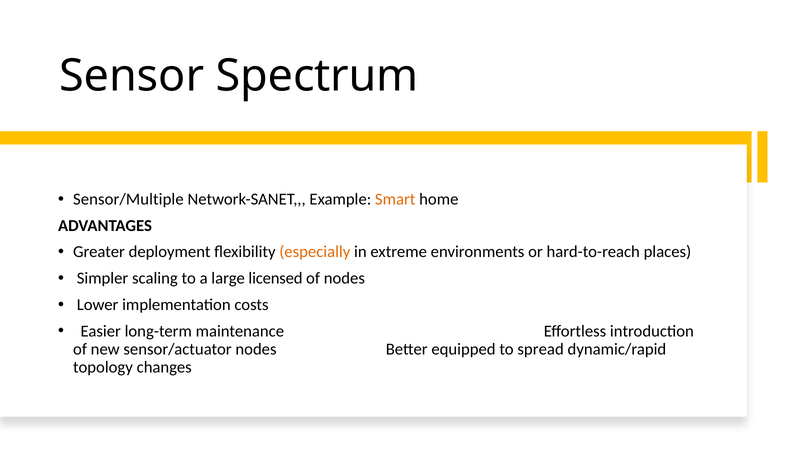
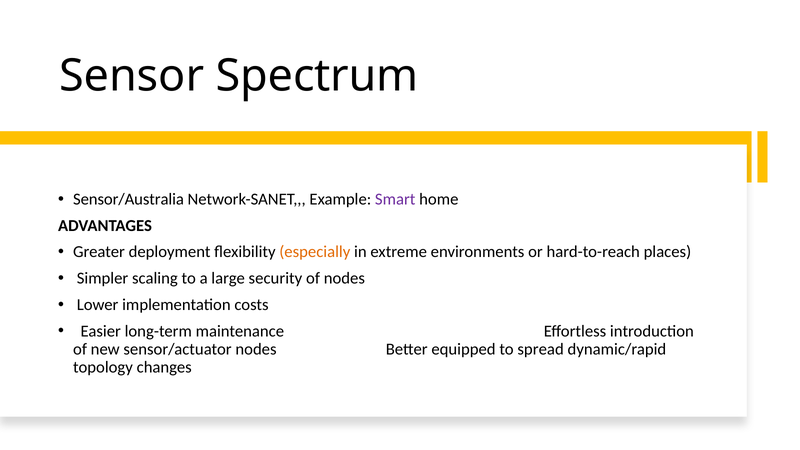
Sensor/Multiple: Sensor/Multiple -> Sensor/Australia
Smart colour: orange -> purple
licensed: licensed -> security
